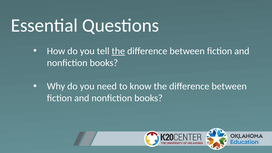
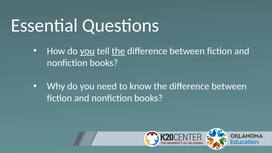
you at (87, 51) underline: none -> present
